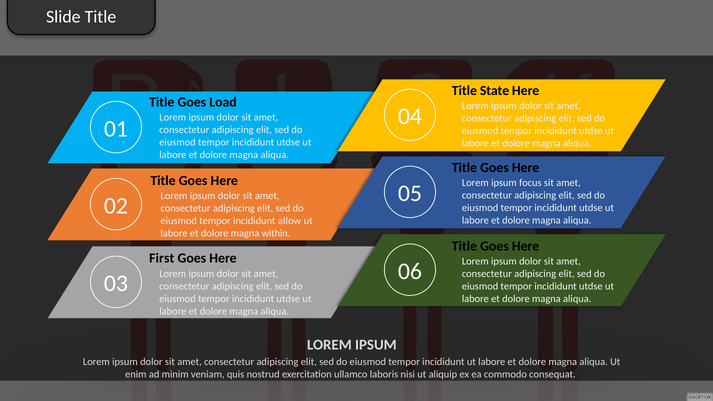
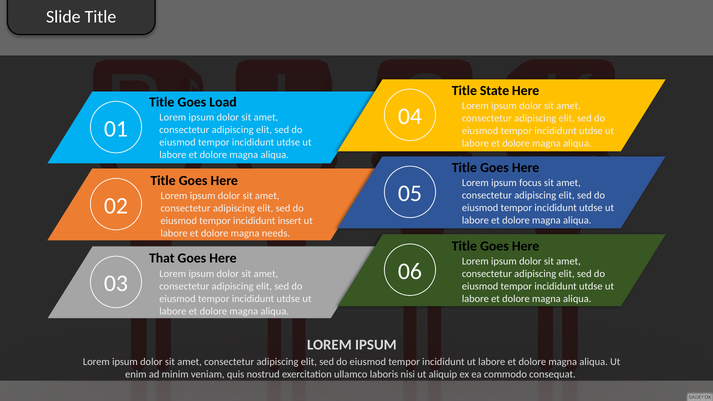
allow: allow -> insert
within: within -> needs
First: First -> That
